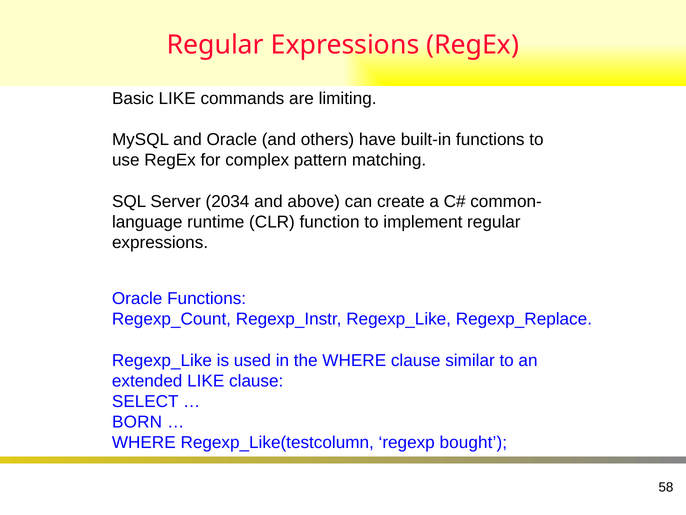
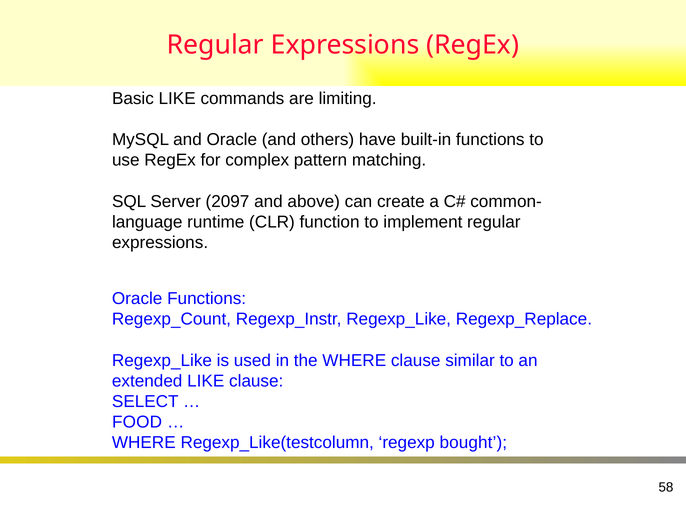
2034: 2034 -> 2097
BORN: BORN -> FOOD
